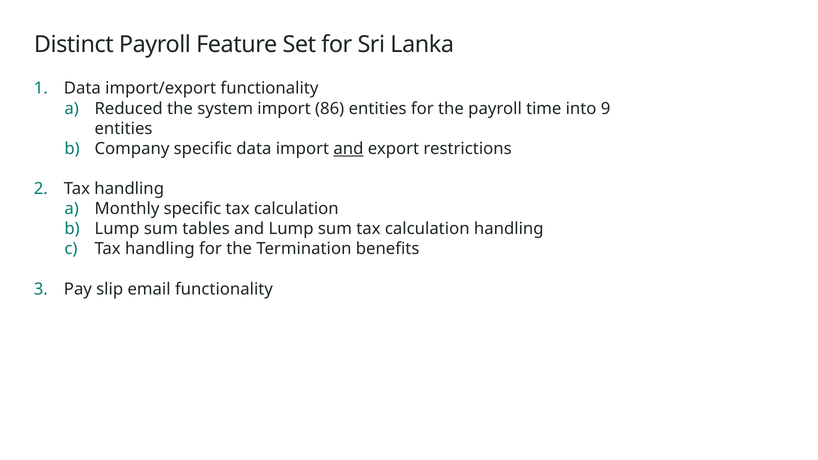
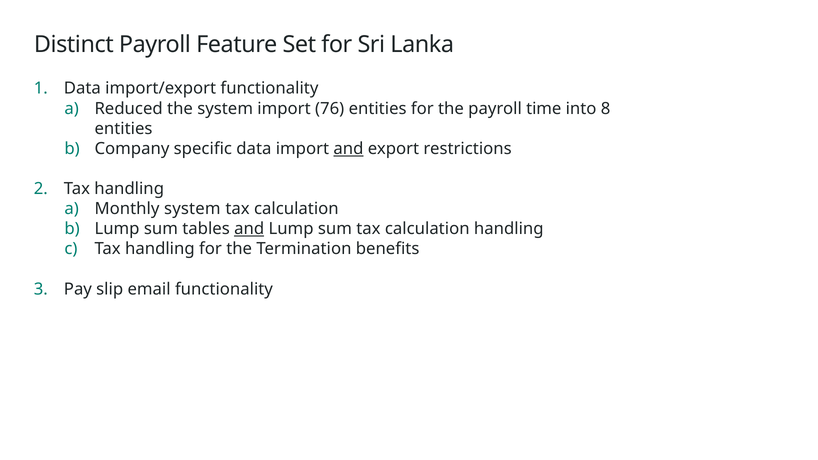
86: 86 -> 76
9: 9 -> 8
Monthly specific: specific -> system
and at (249, 229) underline: none -> present
